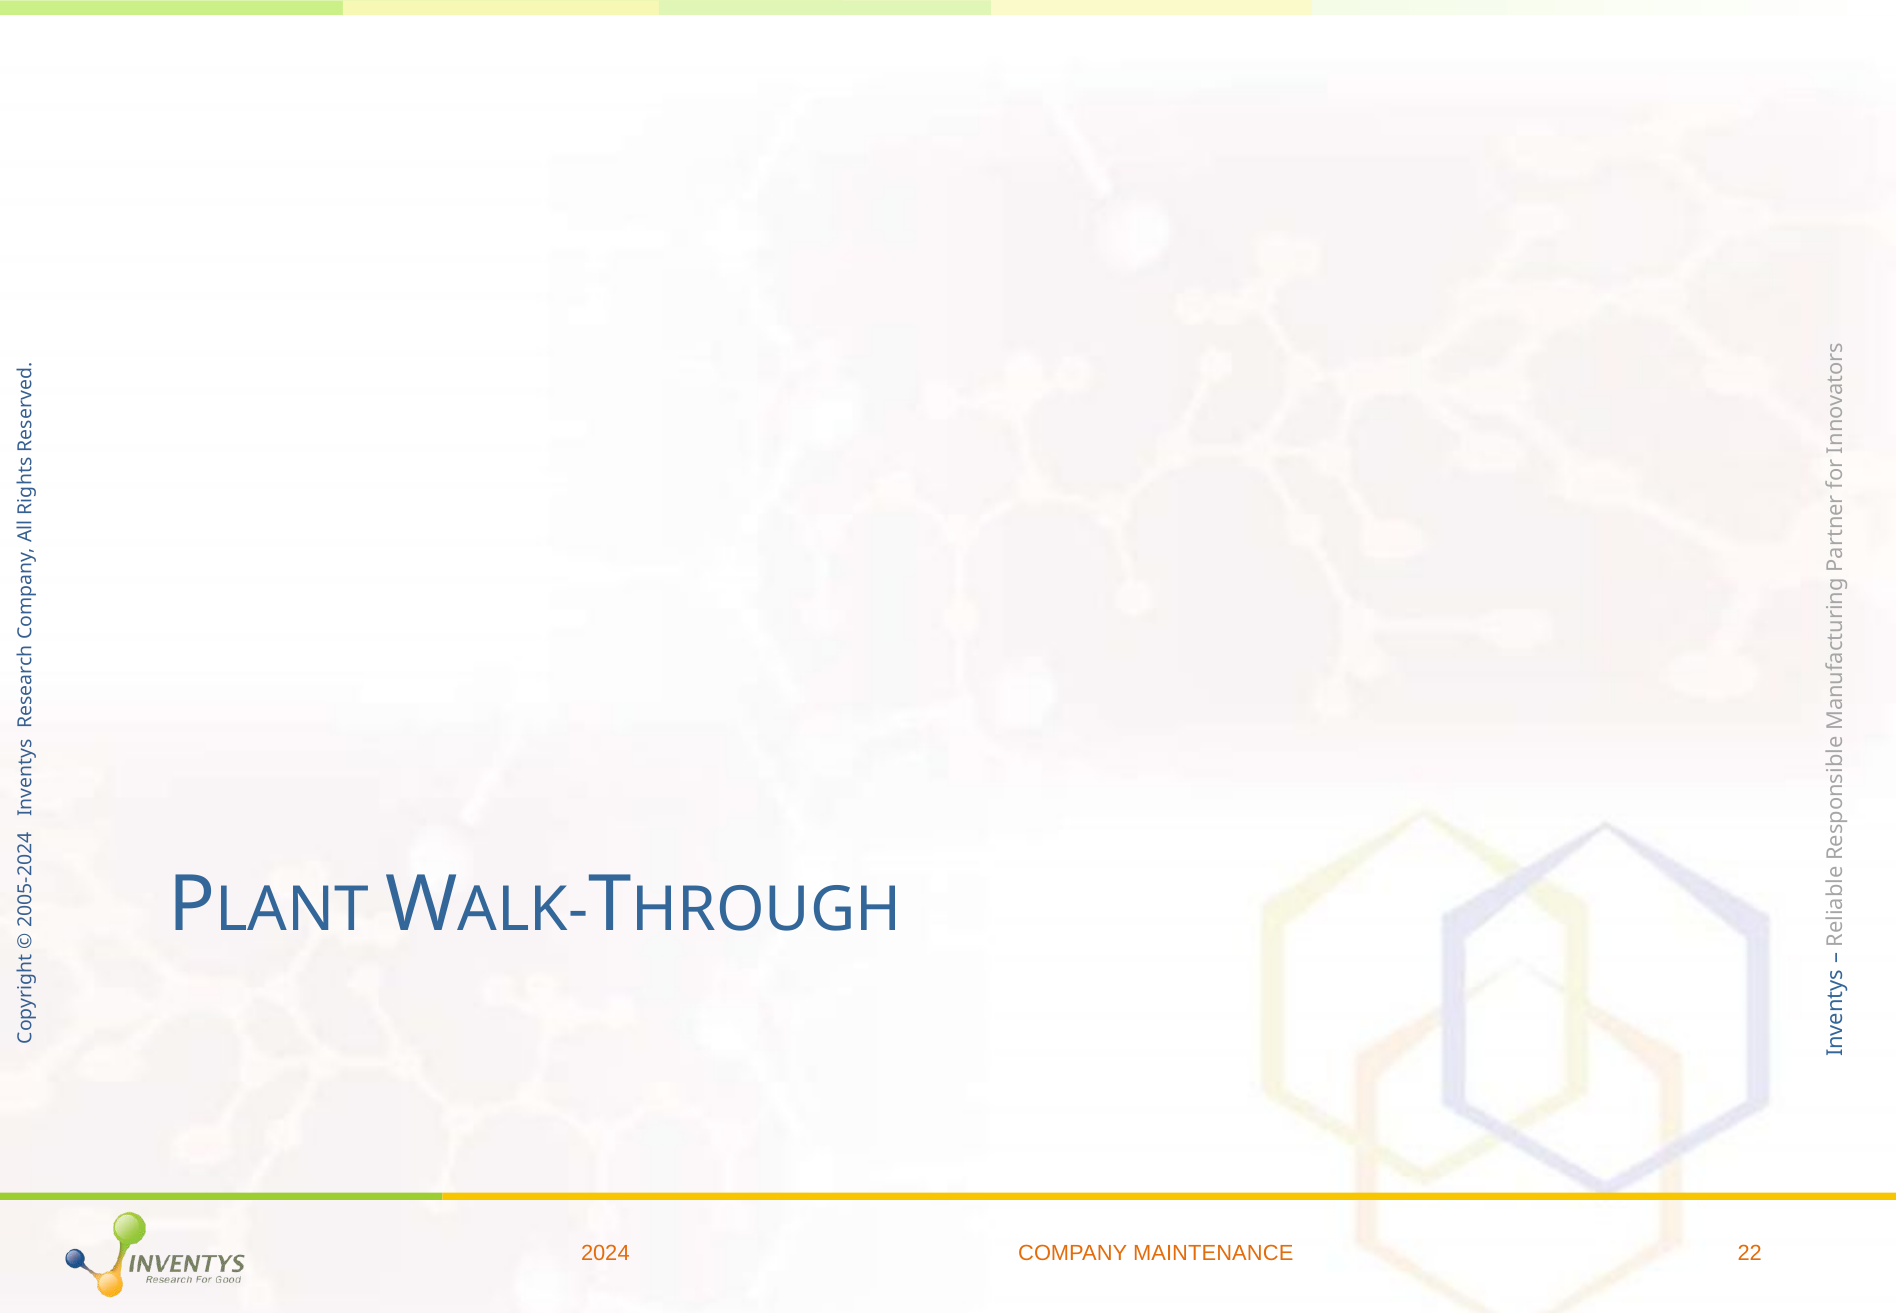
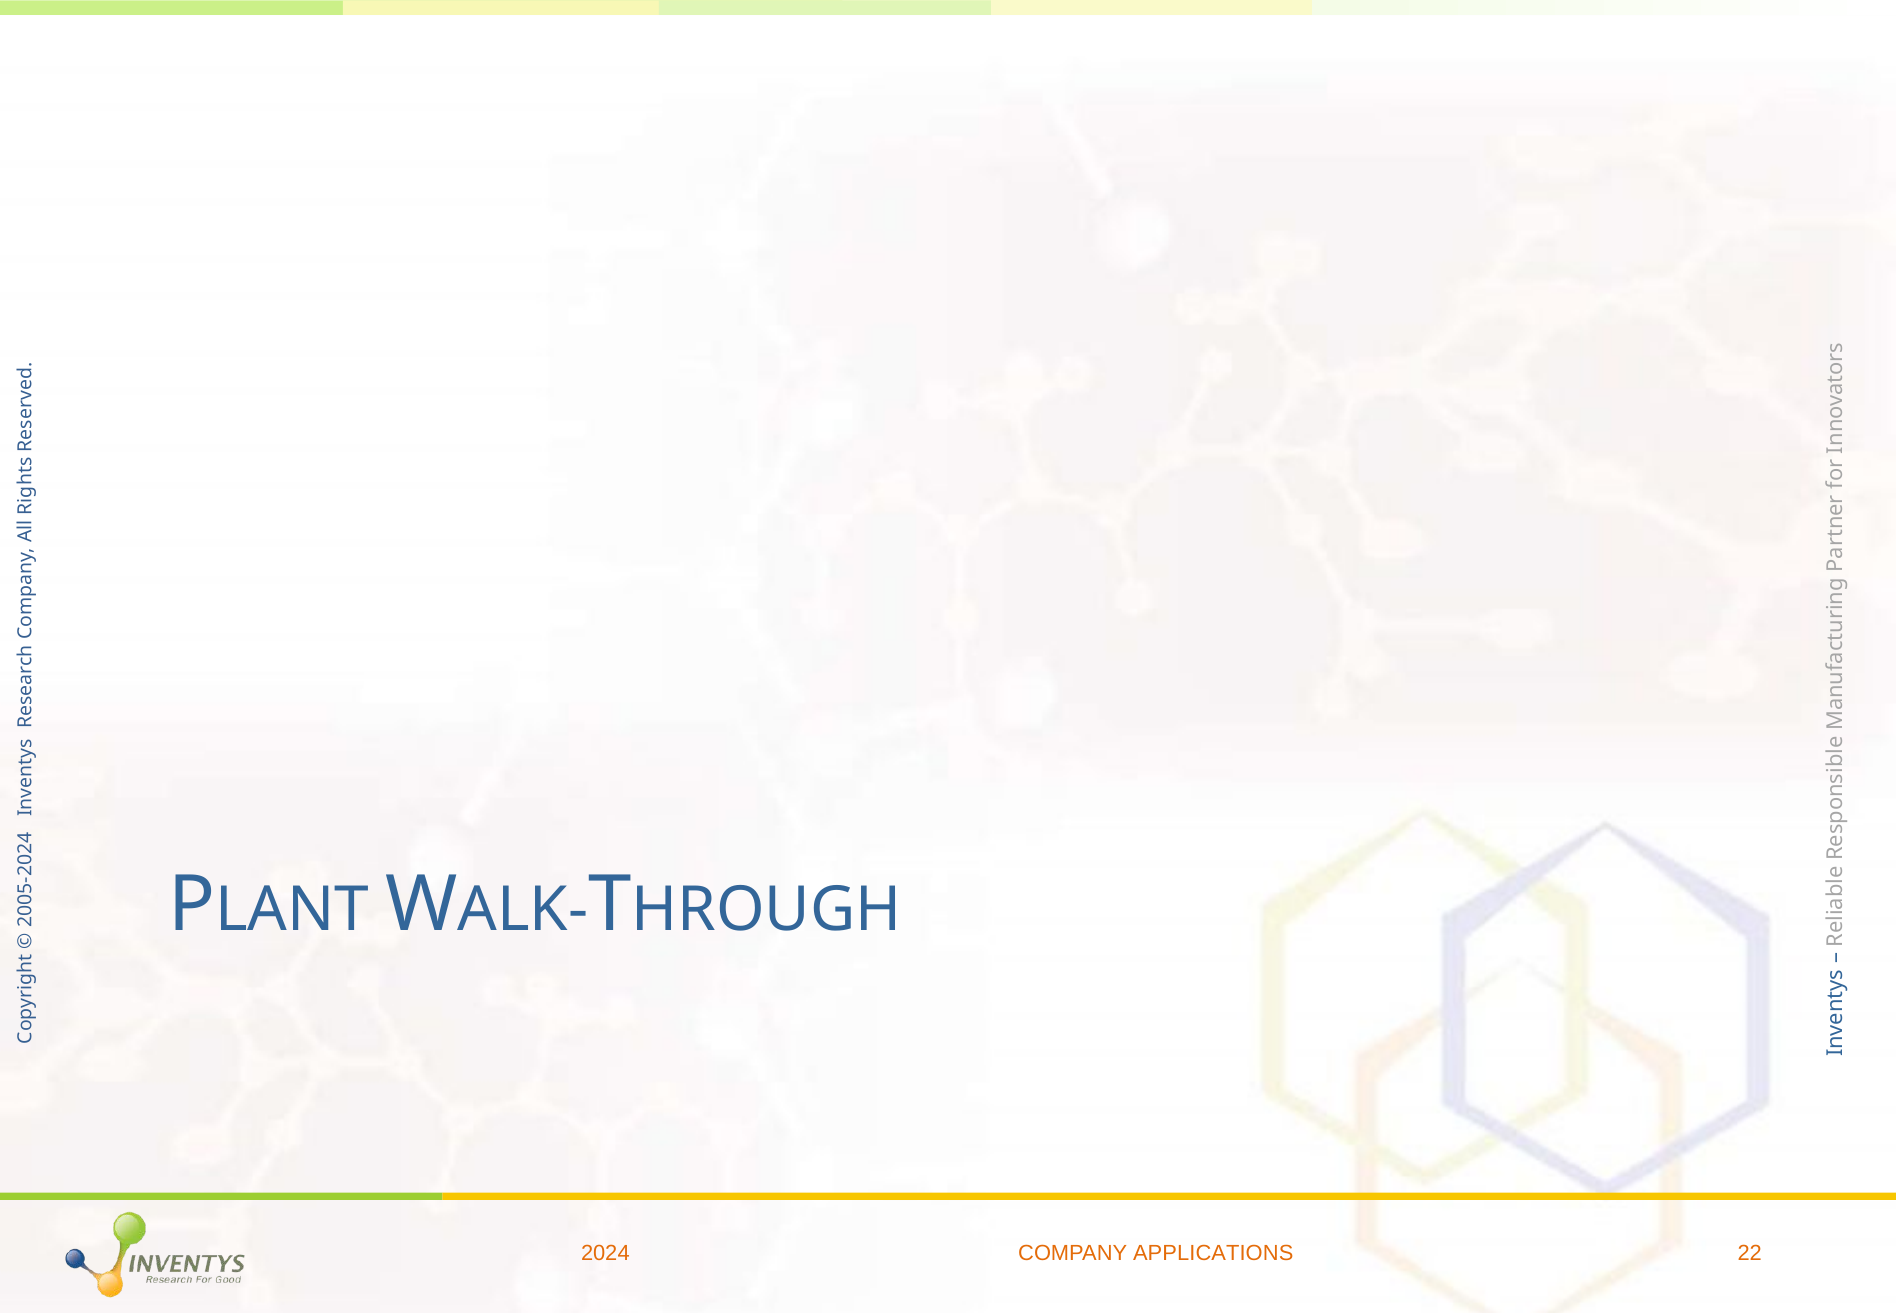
MAINTENANCE: MAINTENANCE -> APPLICATIONS
